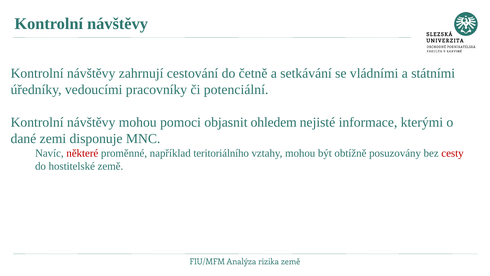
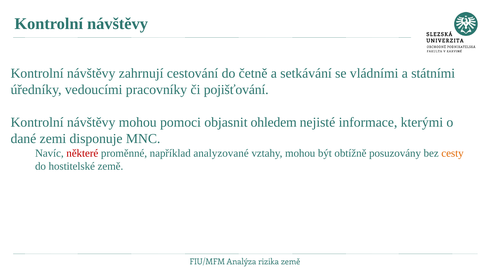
potenciální: potenciální -> pojišťování
teritoriálního: teritoriálního -> analyzované
cesty colour: red -> orange
